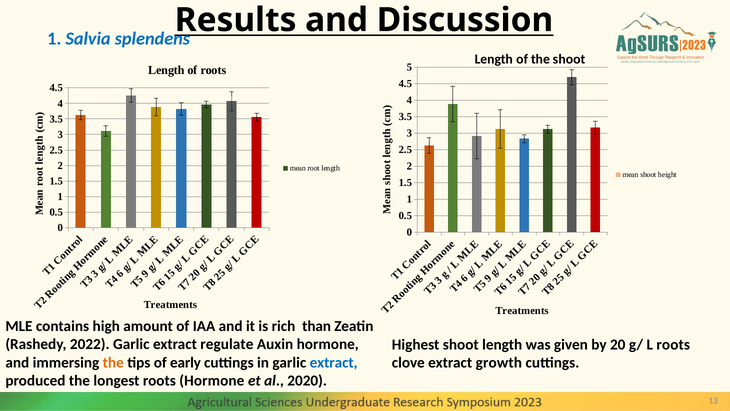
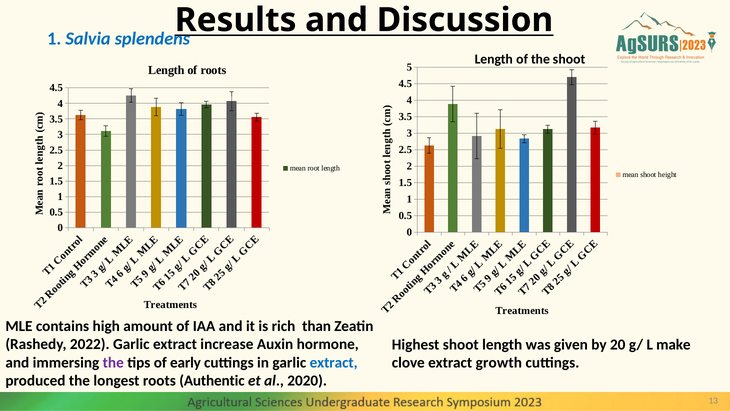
regulate: regulate -> increase
L roots: roots -> make
the at (113, 362) colour: orange -> purple
roots Hormone: Hormone -> Authentic
